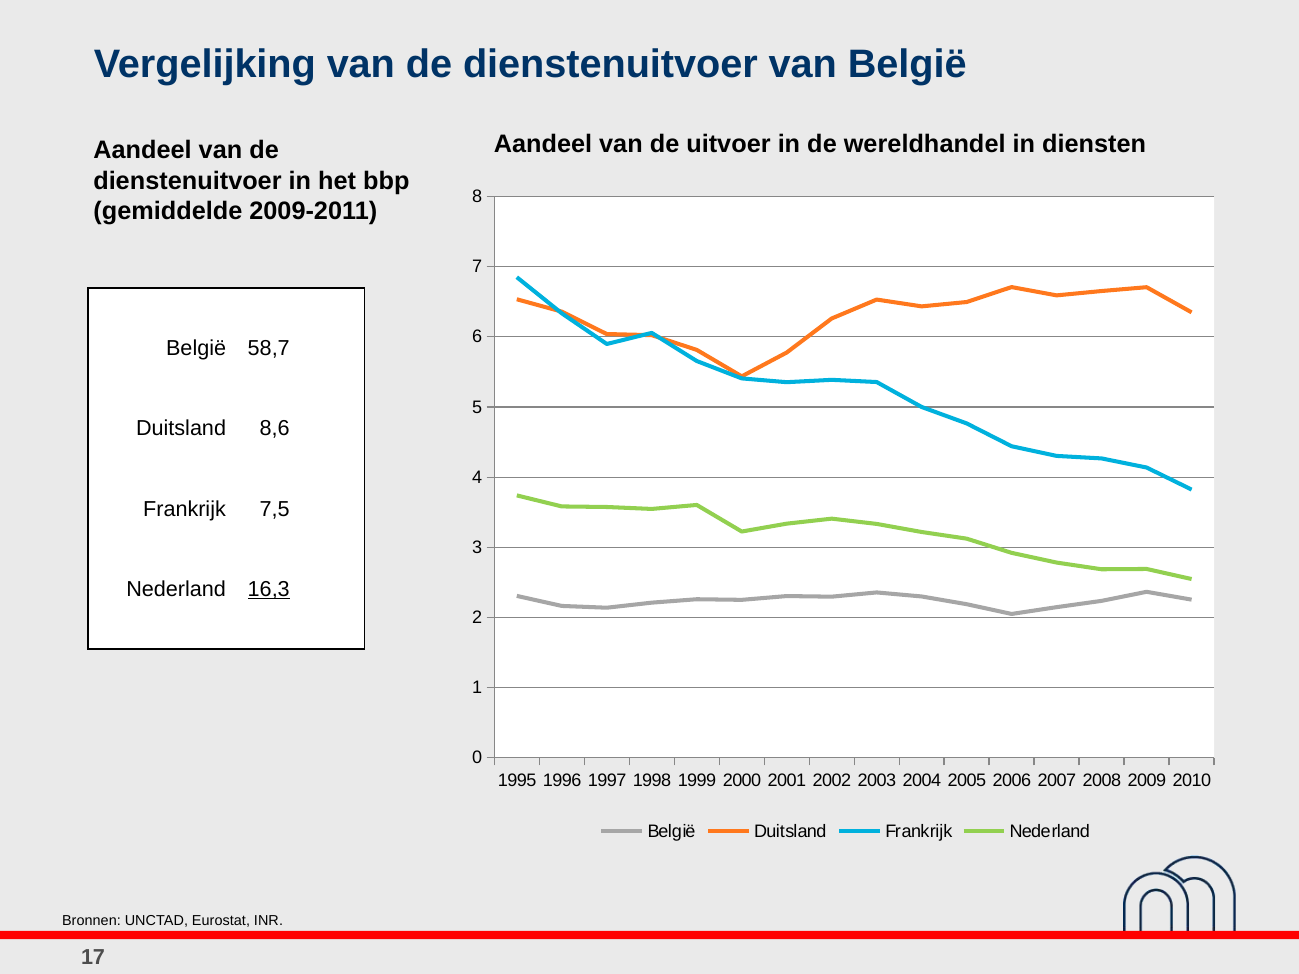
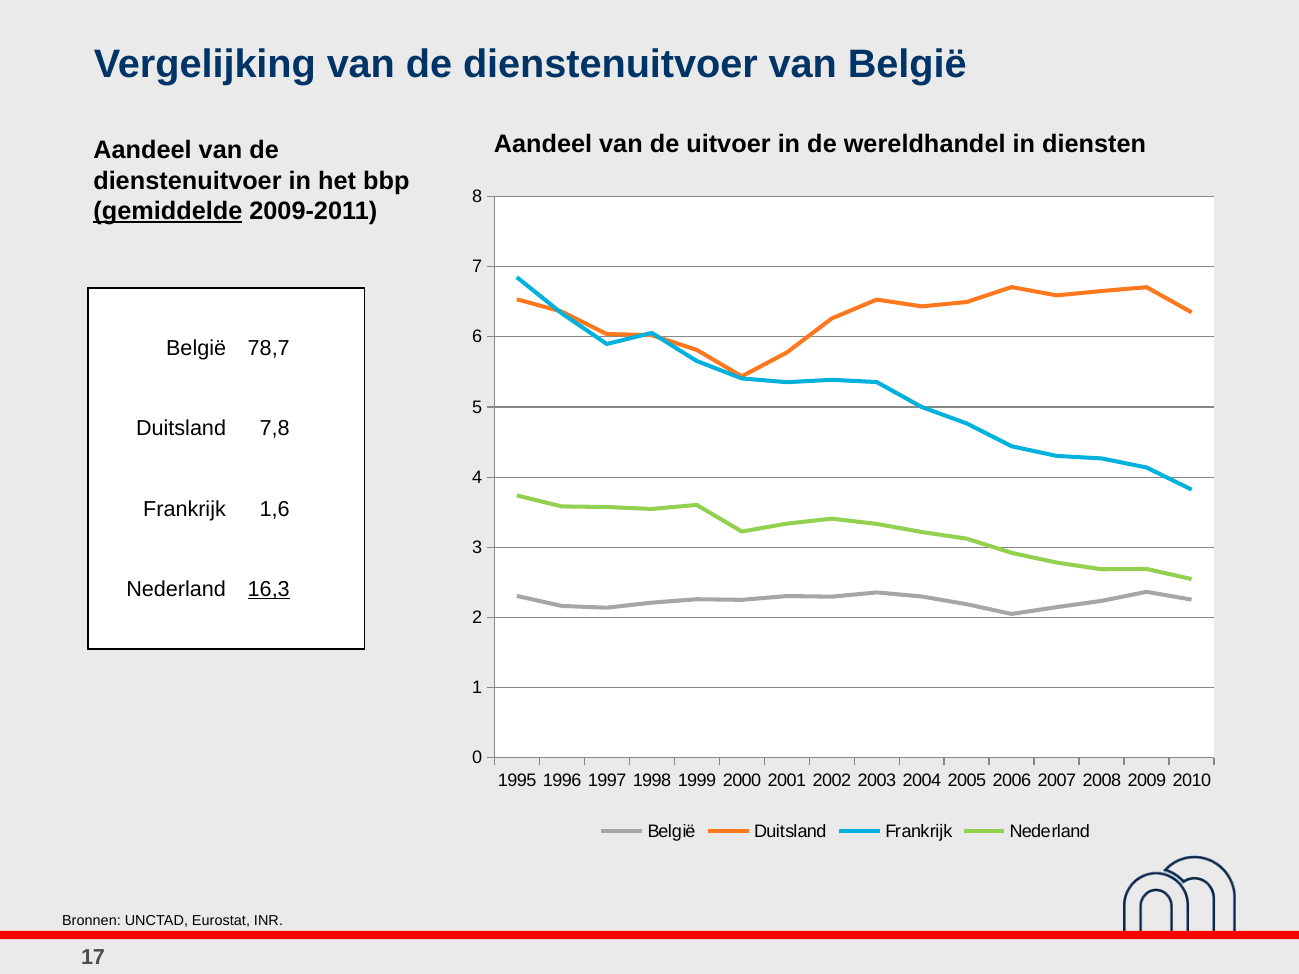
gemiddelde underline: none -> present
58,7: 58,7 -> 78,7
8,6: 8,6 -> 7,8
7,5: 7,5 -> 1,6
